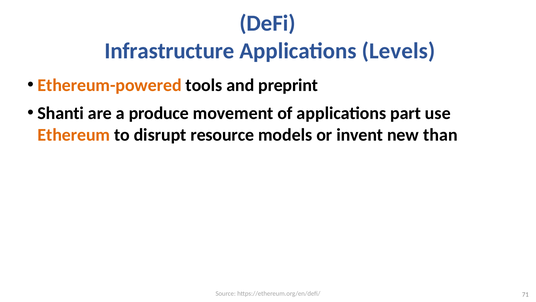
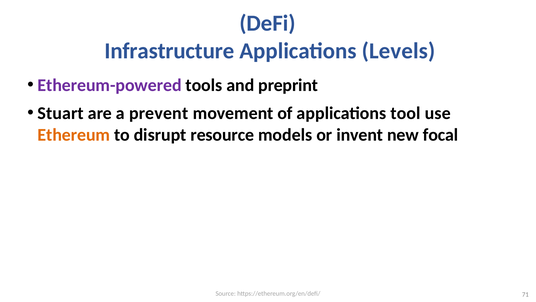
Ethereum-powered colour: orange -> purple
Shanti: Shanti -> Stuart
produce: produce -> prevent
part: part -> tool
than: than -> focal
